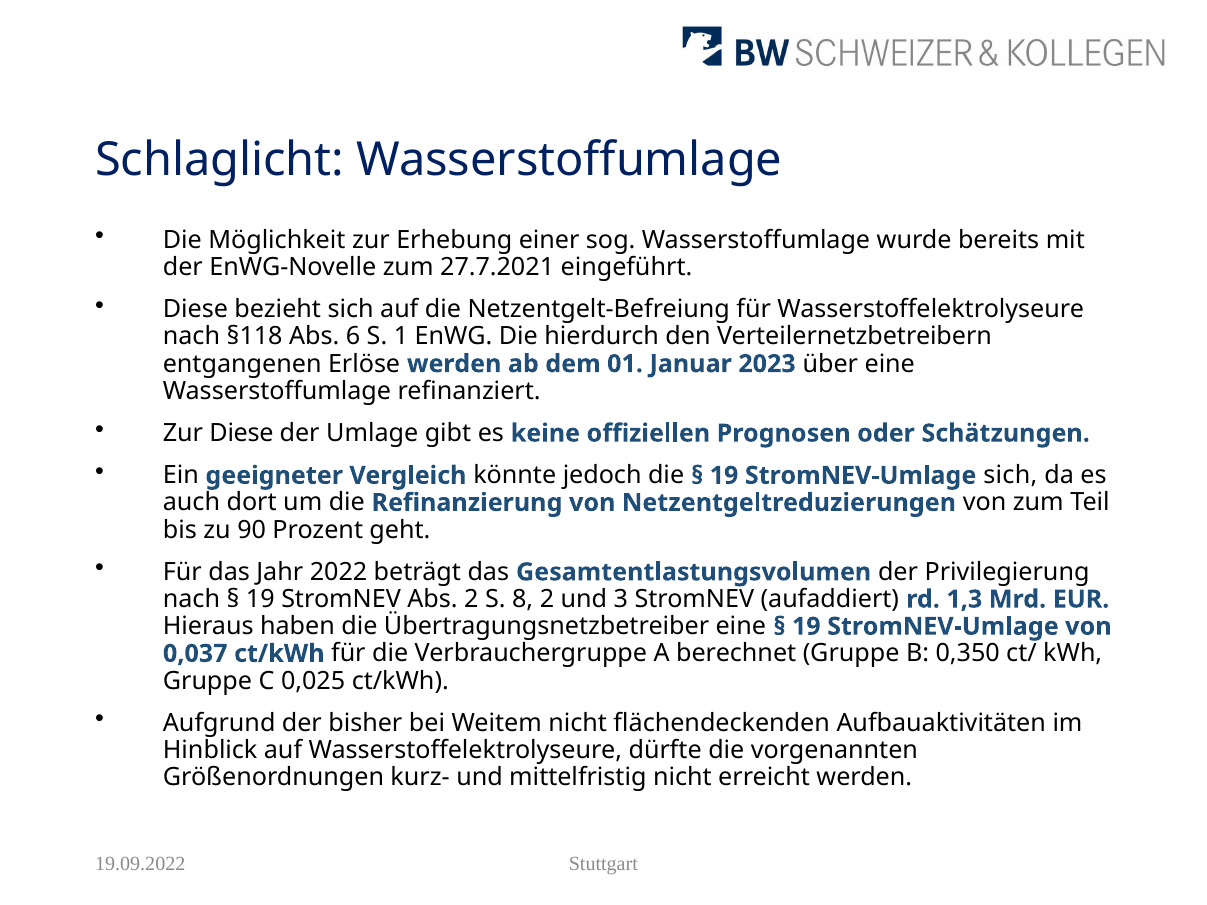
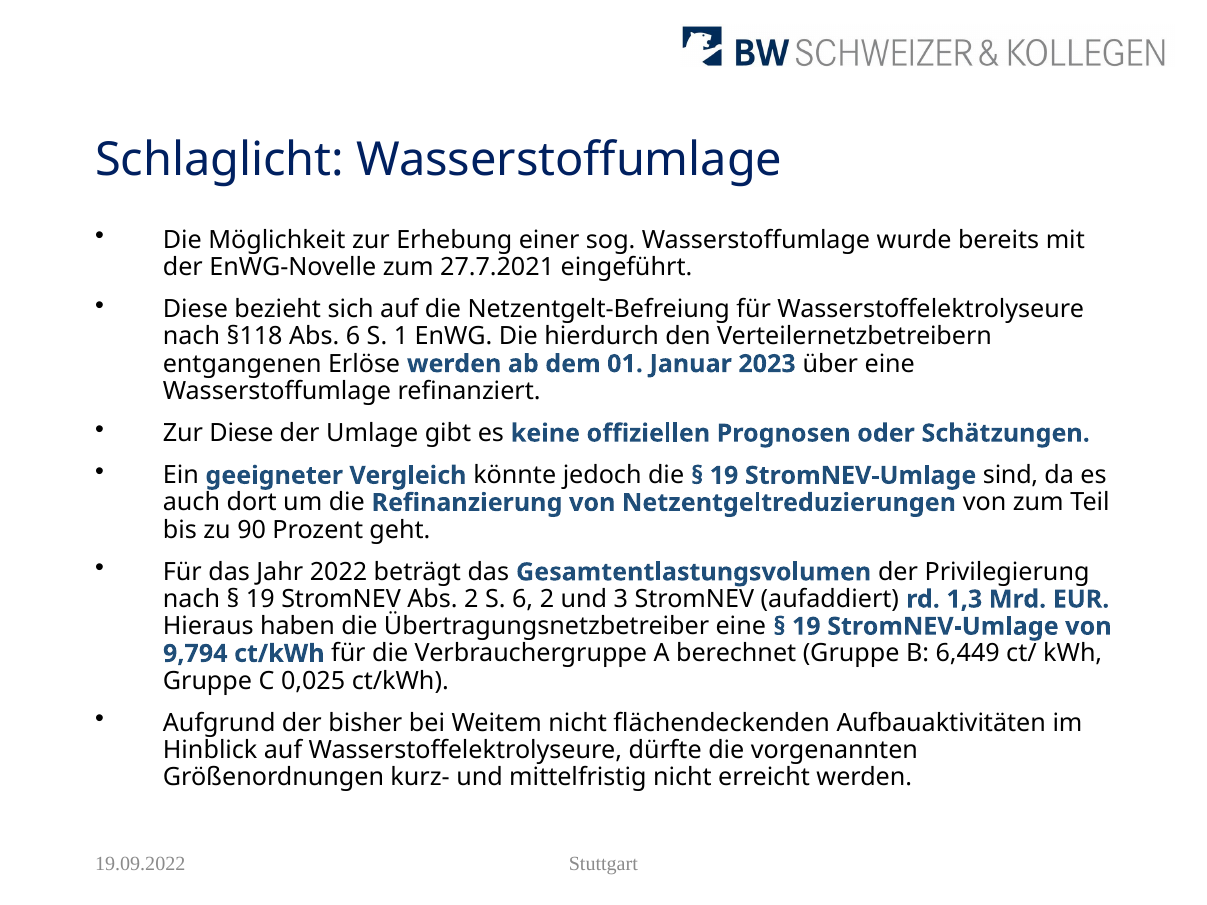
StromNEV-Umlage sich: sich -> sind
S 8: 8 -> 6
0,037: 0,037 -> 9,794
0,350: 0,350 -> 6,449
